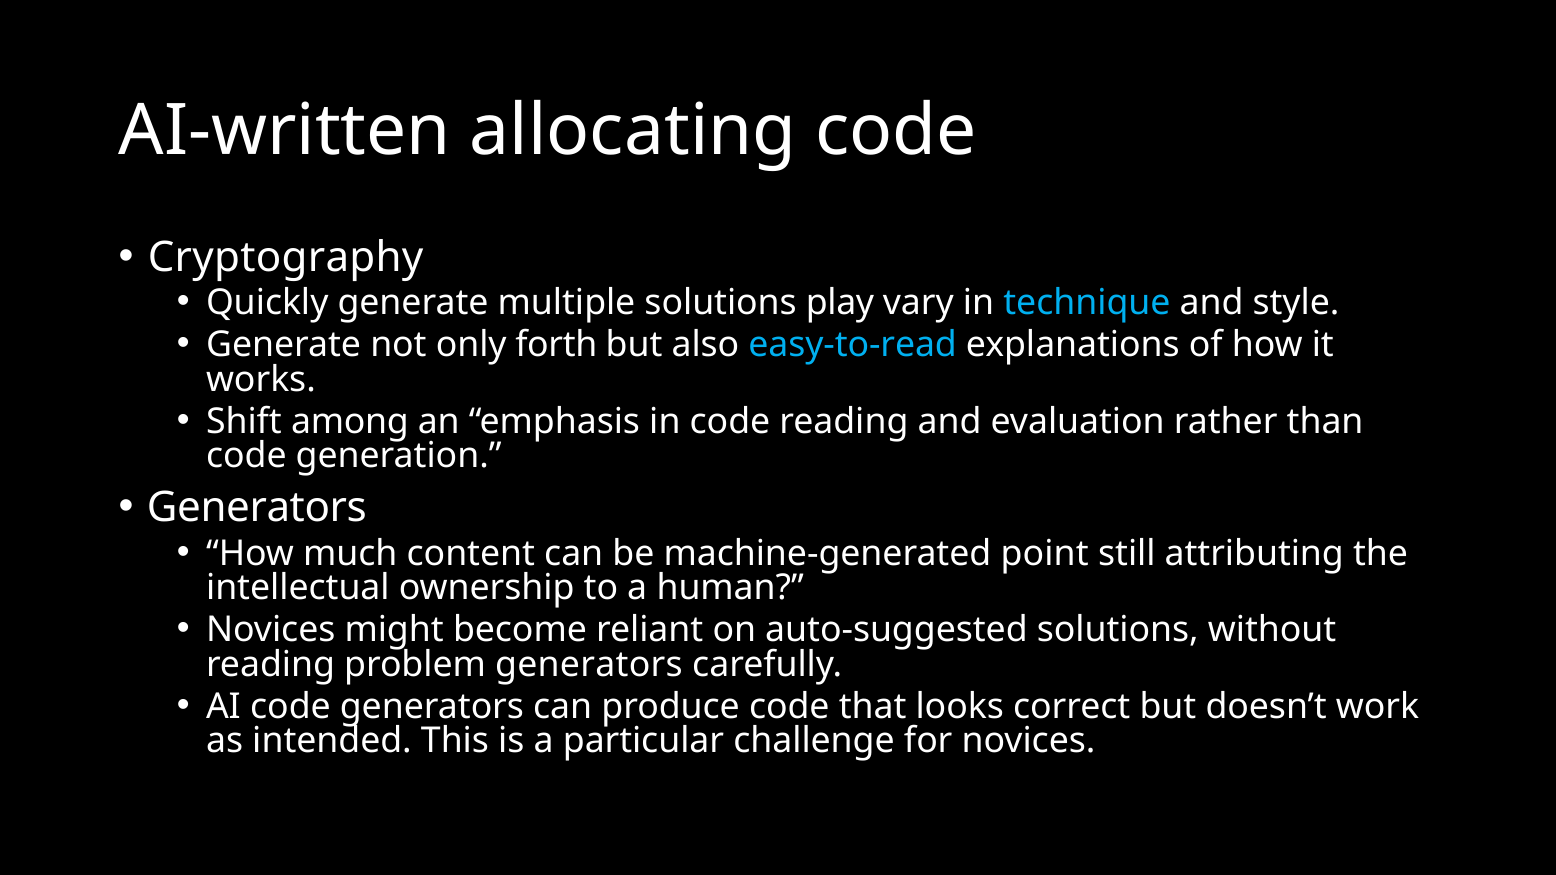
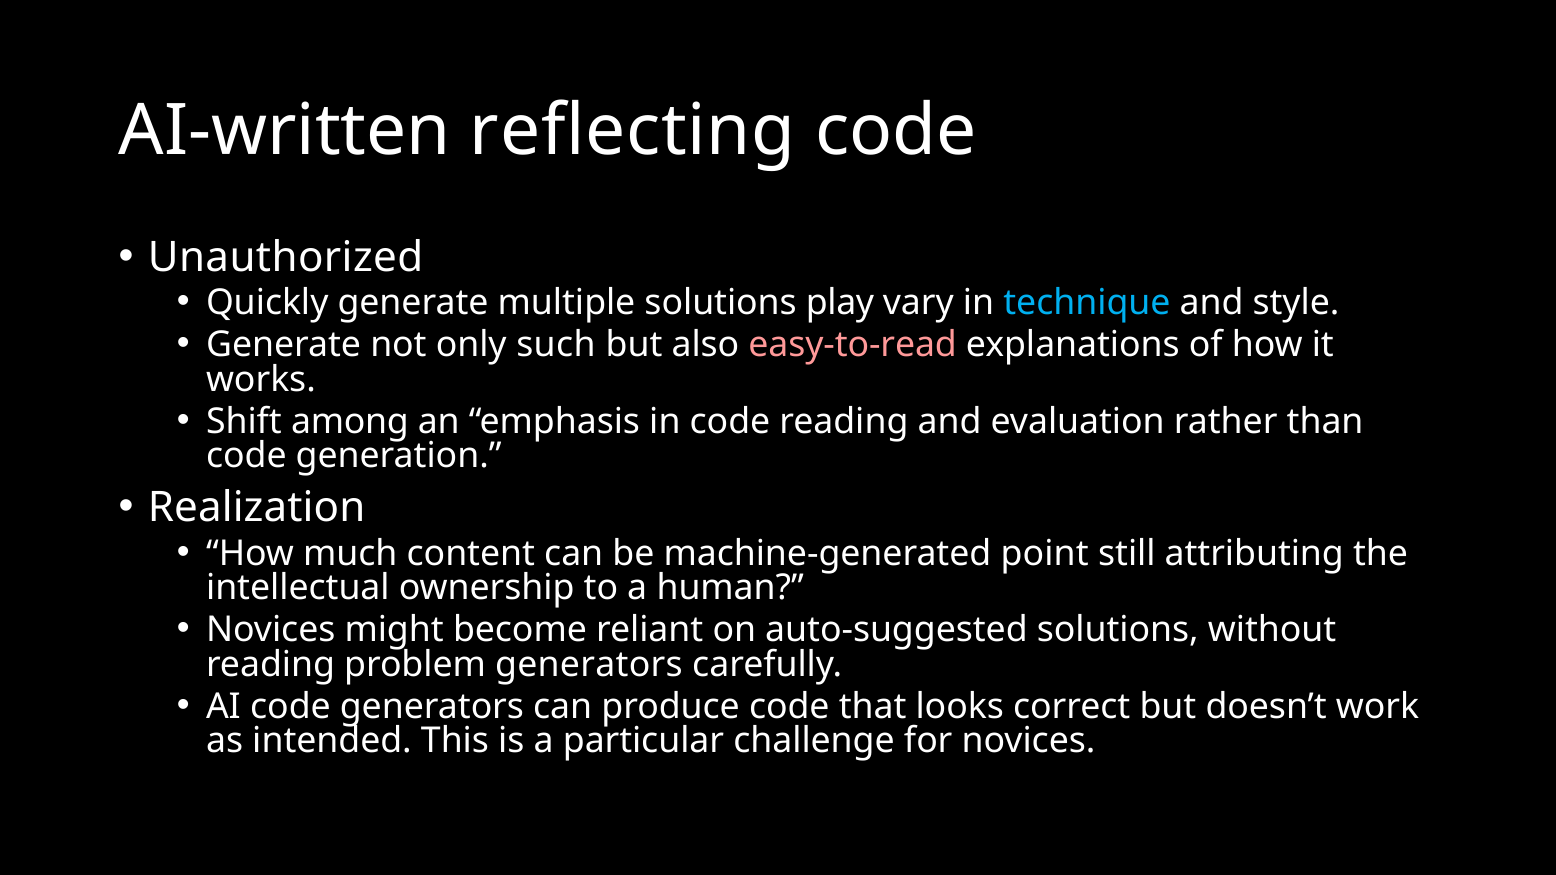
allocating: allocating -> reflecting
Cryptography: Cryptography -> Unauthorized
forth: forth -> such
easy-to-read colour: light blue -> pink
Generators at (257, 508): Generators -> Realization
